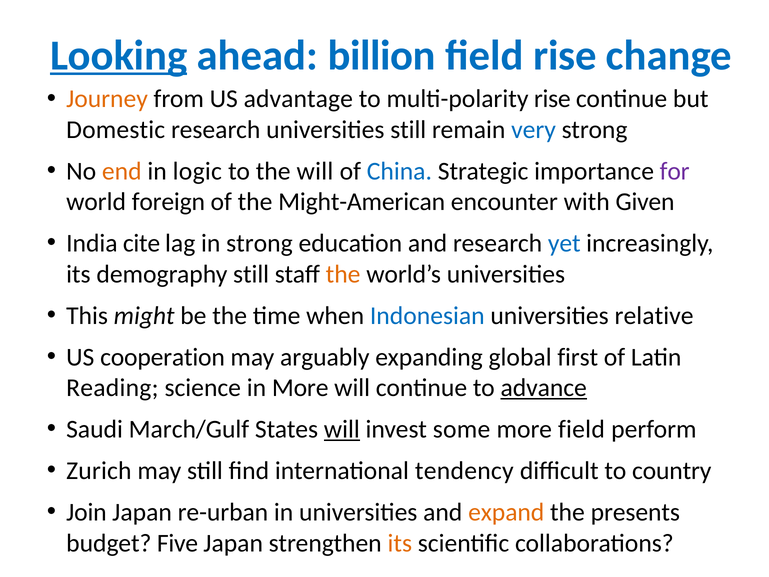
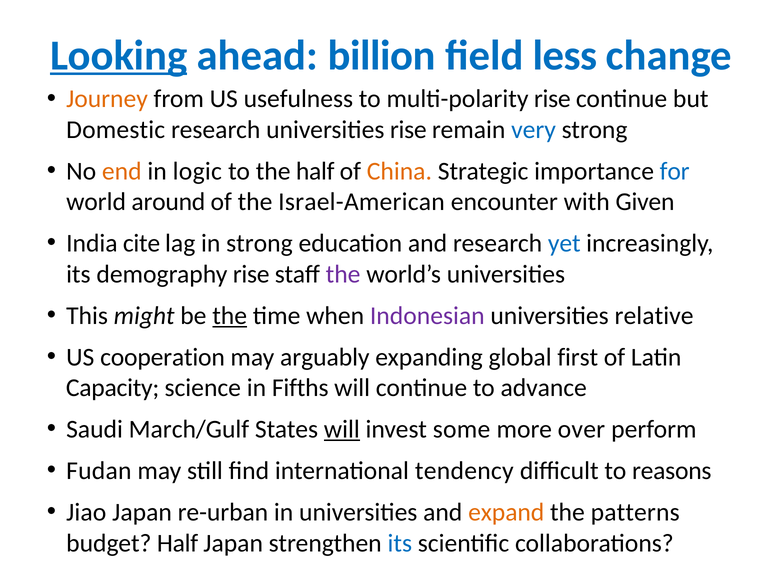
field rise: rise -> less
advantage: advantage -> usefulness
universities still: still -> rise
the will: will -> half
China colour: blue -> orange
for colour: purple -> blue
foreign: foreign -> around
Might-American: Might-American -> Israel-American
demography still: still -> rise
the at (343, 274) colour: orange -> purple
the at (230, 316) underline: none -> present
Indonesian colour: blue -> purple
Reading: Reading -> Capacity
in More: More -> Fifths
advance underline: present -> none
more field: field -> over
Zurich: Zurich -> Fudan
country: country -> reasons
Join: Join -> Jiao
presents: presents -> patterns
budget Five: Five -> Half
its at (400, 543) colour: orange -> blue
